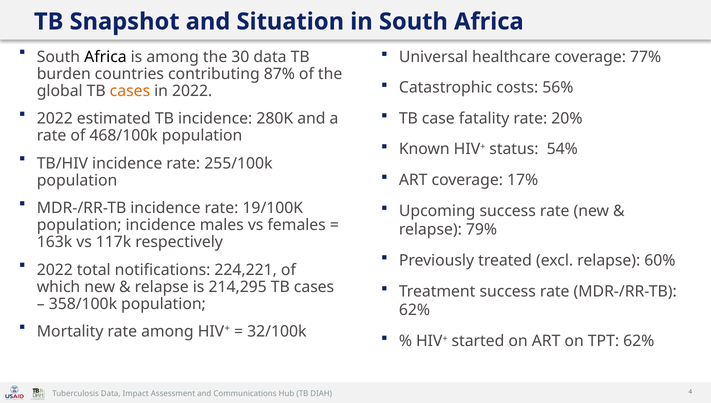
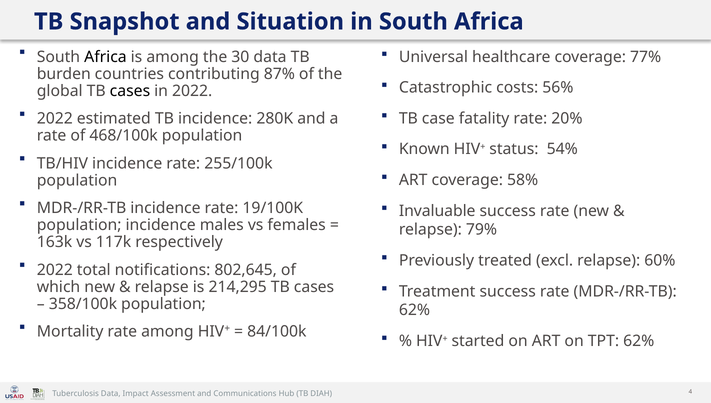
cases at (130, 91) colour: orange -> black
17%: 17% -> 58%
Upcoming: Upcoming -> Invaluable
224,221: 224,221 -> 802,645
32/100k: 32/100k -> 84/100k
